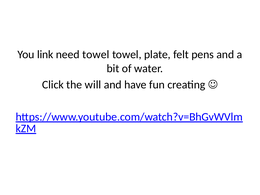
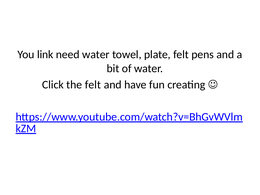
need towel: towel -> water
the will: will -> felt
